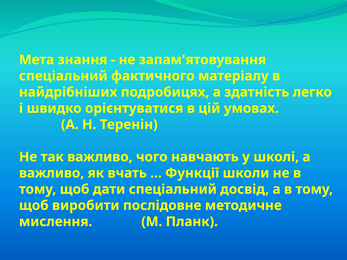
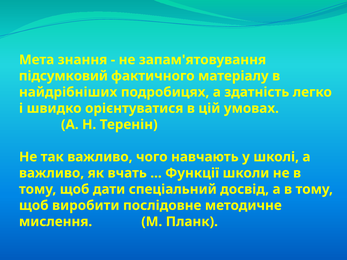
спеціальний at (63, 76): спеціальний -> підсумковий
